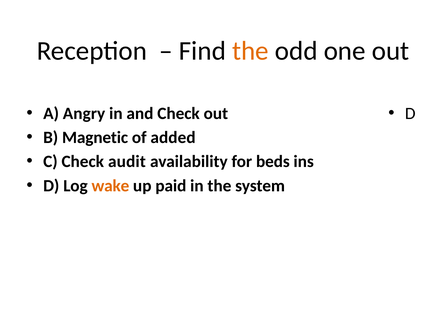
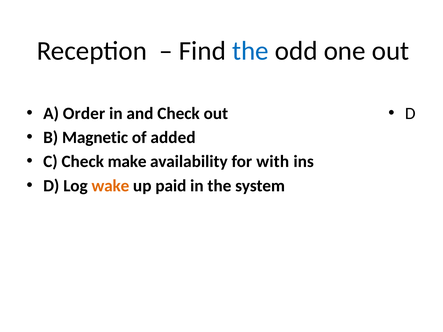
the at (250, 51) colour: orange -> blue
Angry: Angry -> Order
audit: audit -> make
beds: beds -> with
